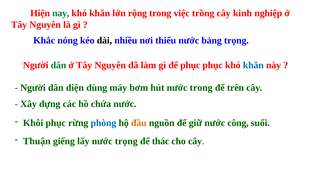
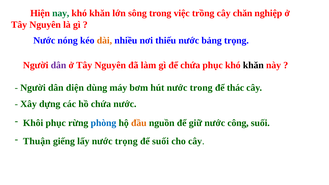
rộng: rộng -> sông
kinh: kinh -> chăn
Khắc at (44, 41): Khắc -> Nước
dài colour: black -> orange
dân at (59, 65) colour: green -> purple
để phục: phục -> chứa
khăn at (253, 65) colour: blue -> black
trên: trên -> thác
để thác: thác -> suối
